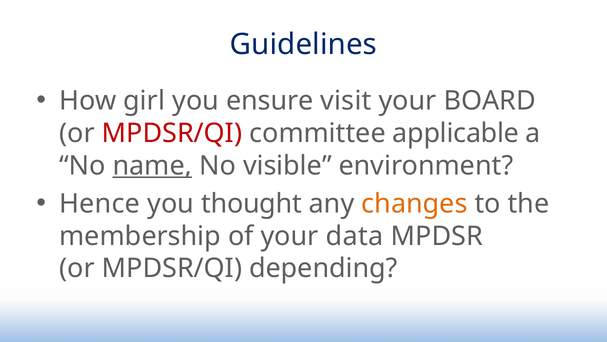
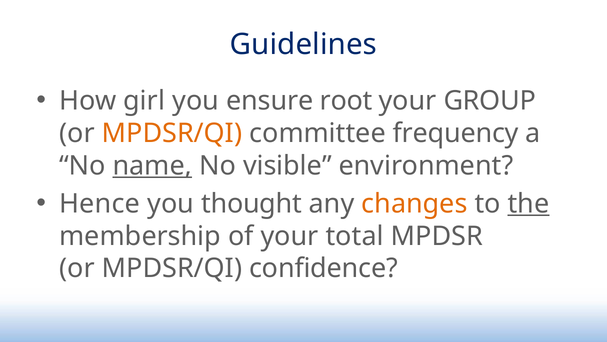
visit: visit -> root
BOARD: BOARD -> GROUP
MPDSR/QI at (172, 133) colour: red -> orange
applicable: applicable -> frequency
the underline: none -> present
data: data -> total
depending: depending -> confidence
